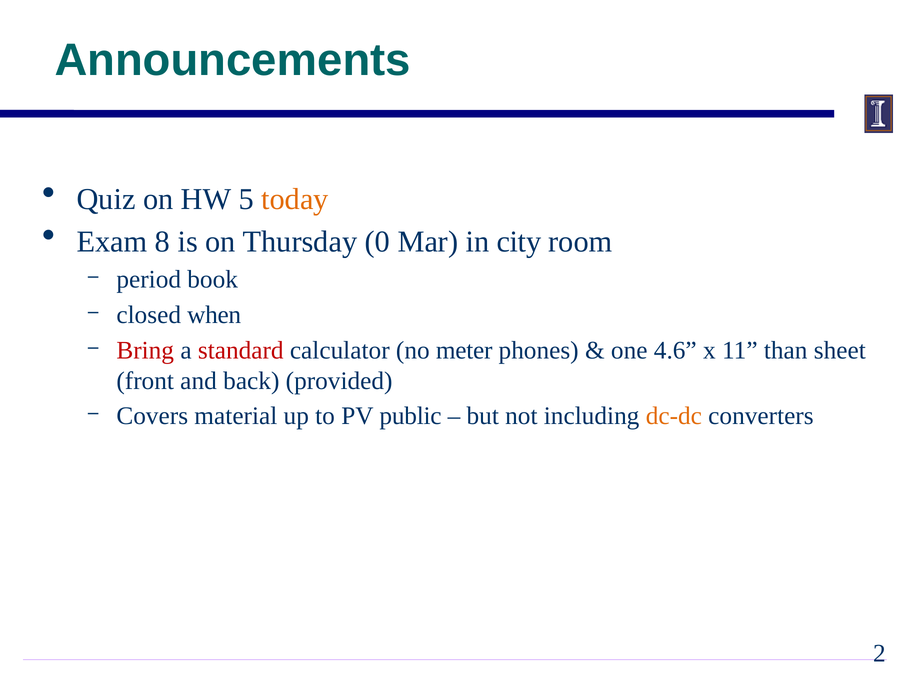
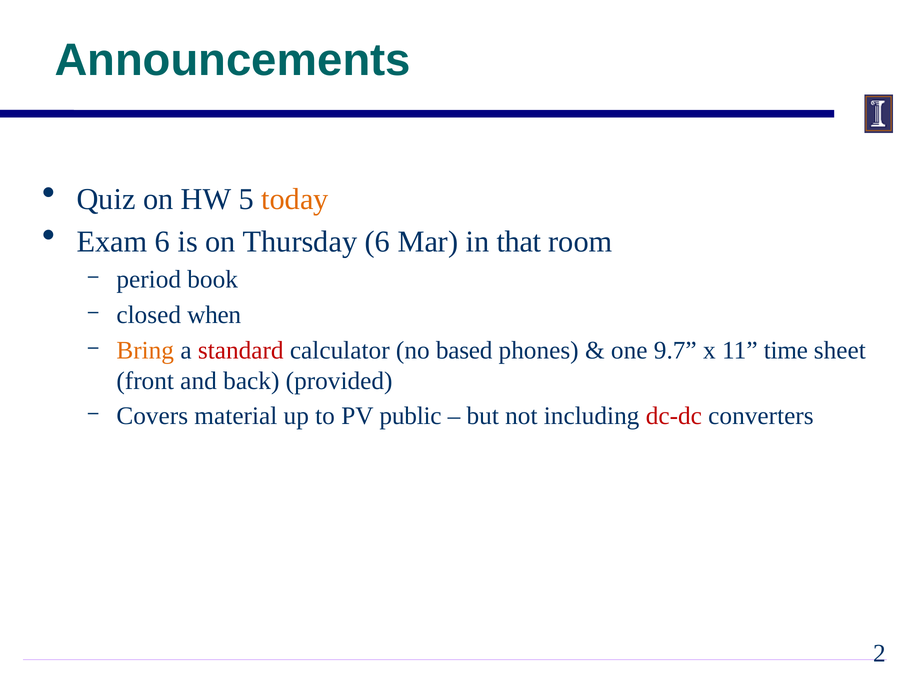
Exam 8: 8 -> 6
Thursday 0: 0 -> 6
city: city -> that
Bring colour: red -> orange
meter: meter -> based
4.6: 4.6 -> 9.7
than: than -> time
dc-dc colour: orange -> red
